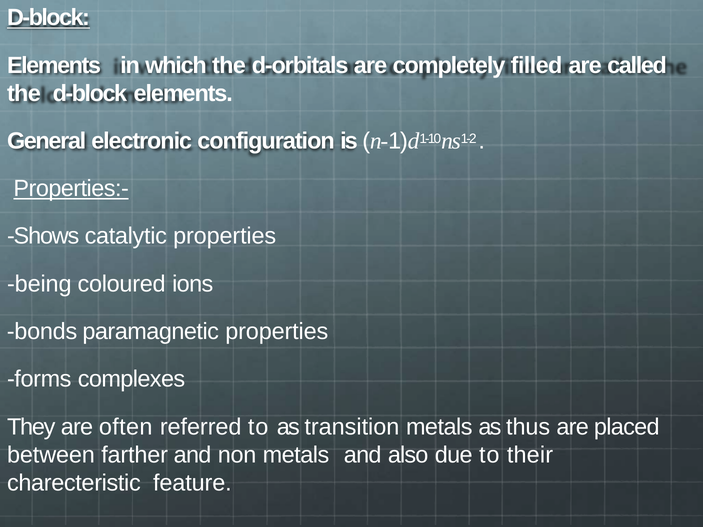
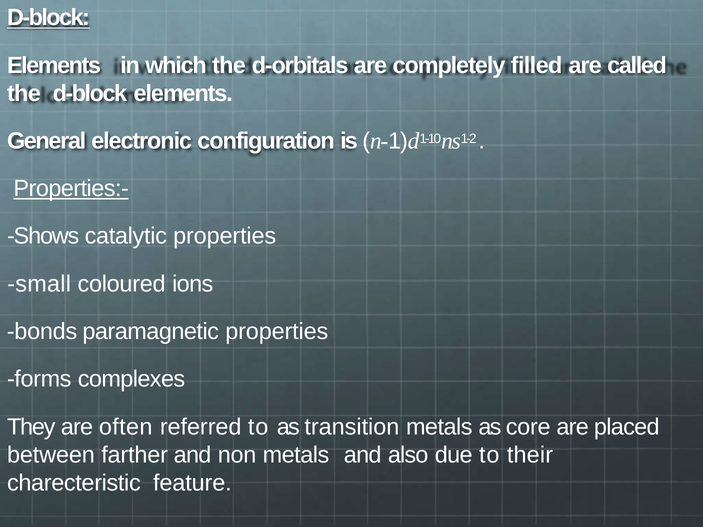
being: being -> small
thus: thus -> core
